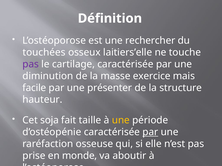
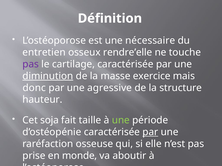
rechercher: rechercher -> nécessaire
touchées: touchées -> entretien
laitiers’elle: laitiers’elle -> rendre’elle
diminution underline: none -> present
facile: facile -> donc
présenter: présenter -> agressive
une at (121, 121) colour: yellow -> light green
